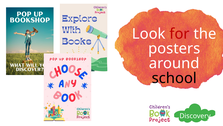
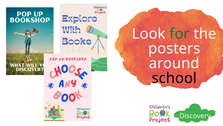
for colour: red -> green
